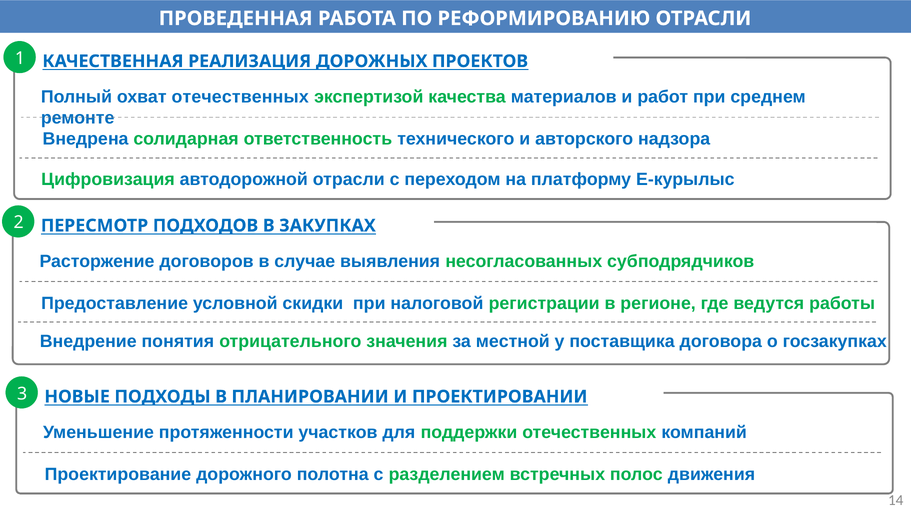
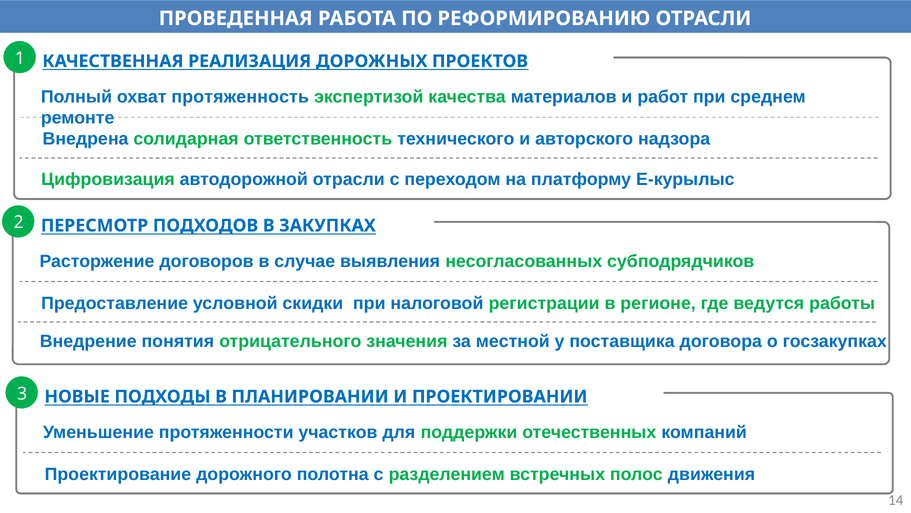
охват отечественных: отечественных -> протяженность
